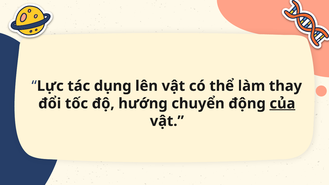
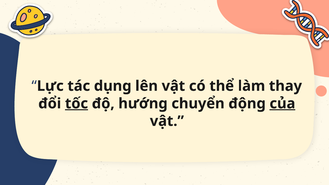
tốc underline: none -> present
